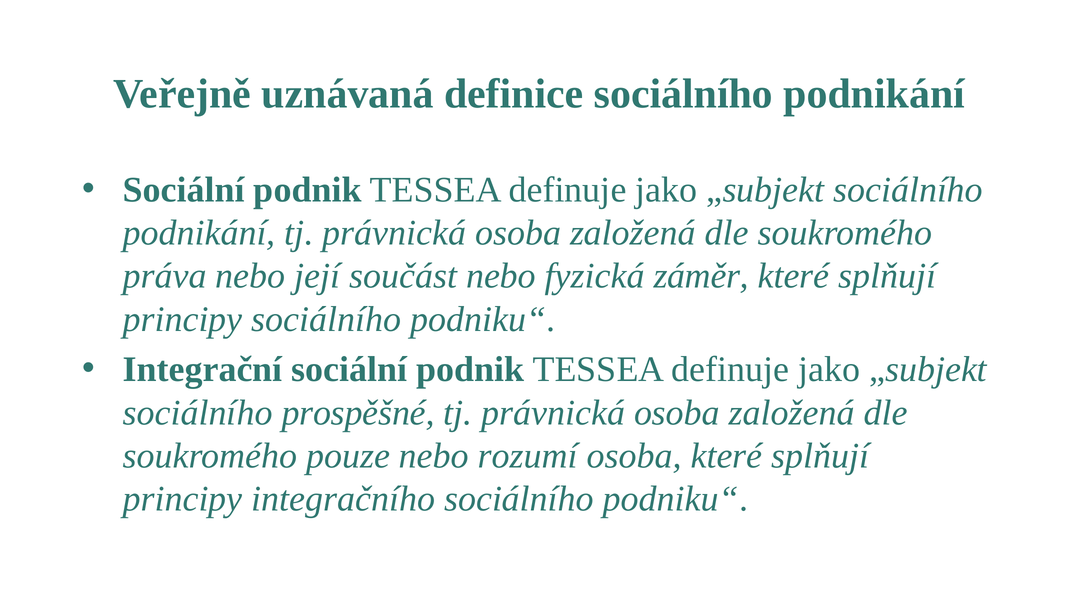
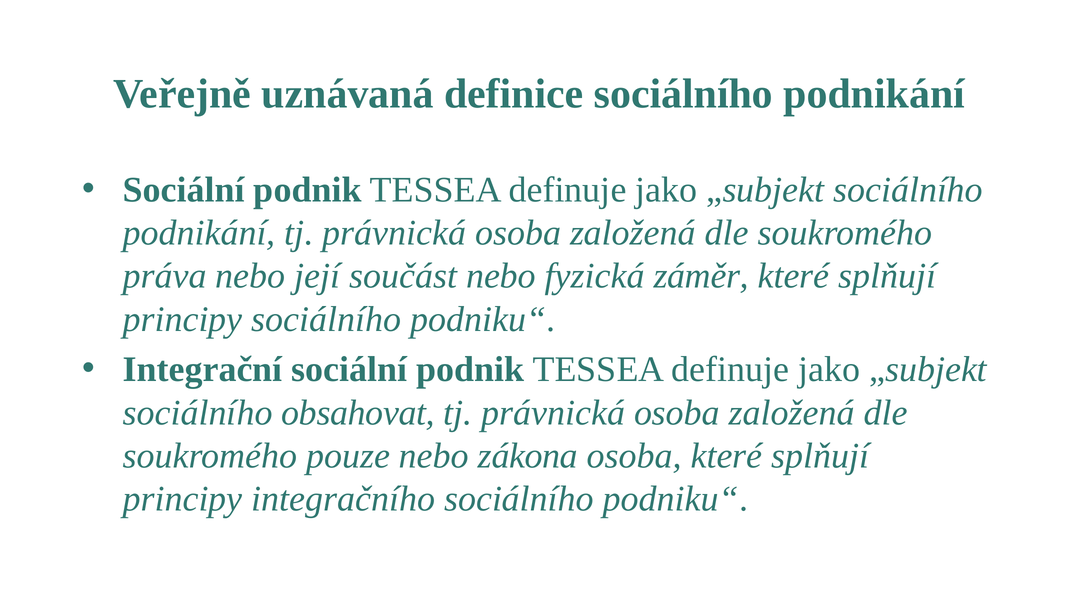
prospěšné: prospěšné -> obsahovat
rozumí: rozumí -> zákona
